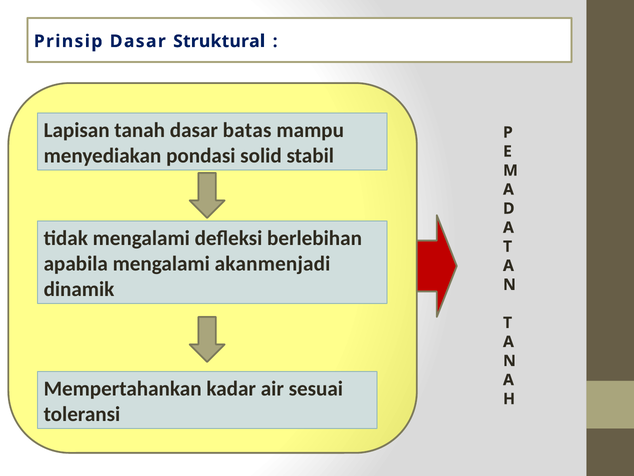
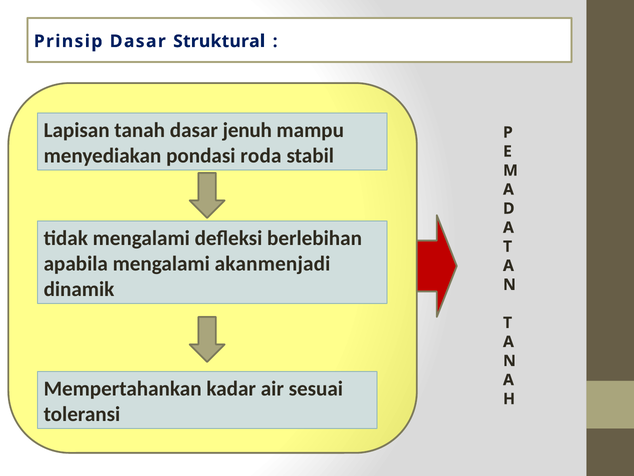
batas: batas -> jenuh
solid: solid -> roda
